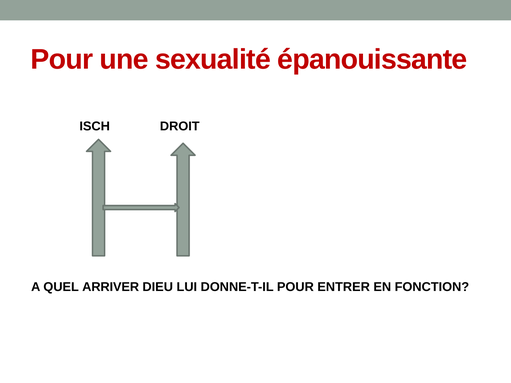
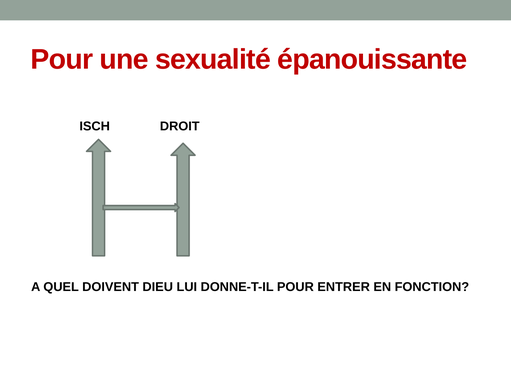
ARRIVER: ARRIVER -> DOIVENT
